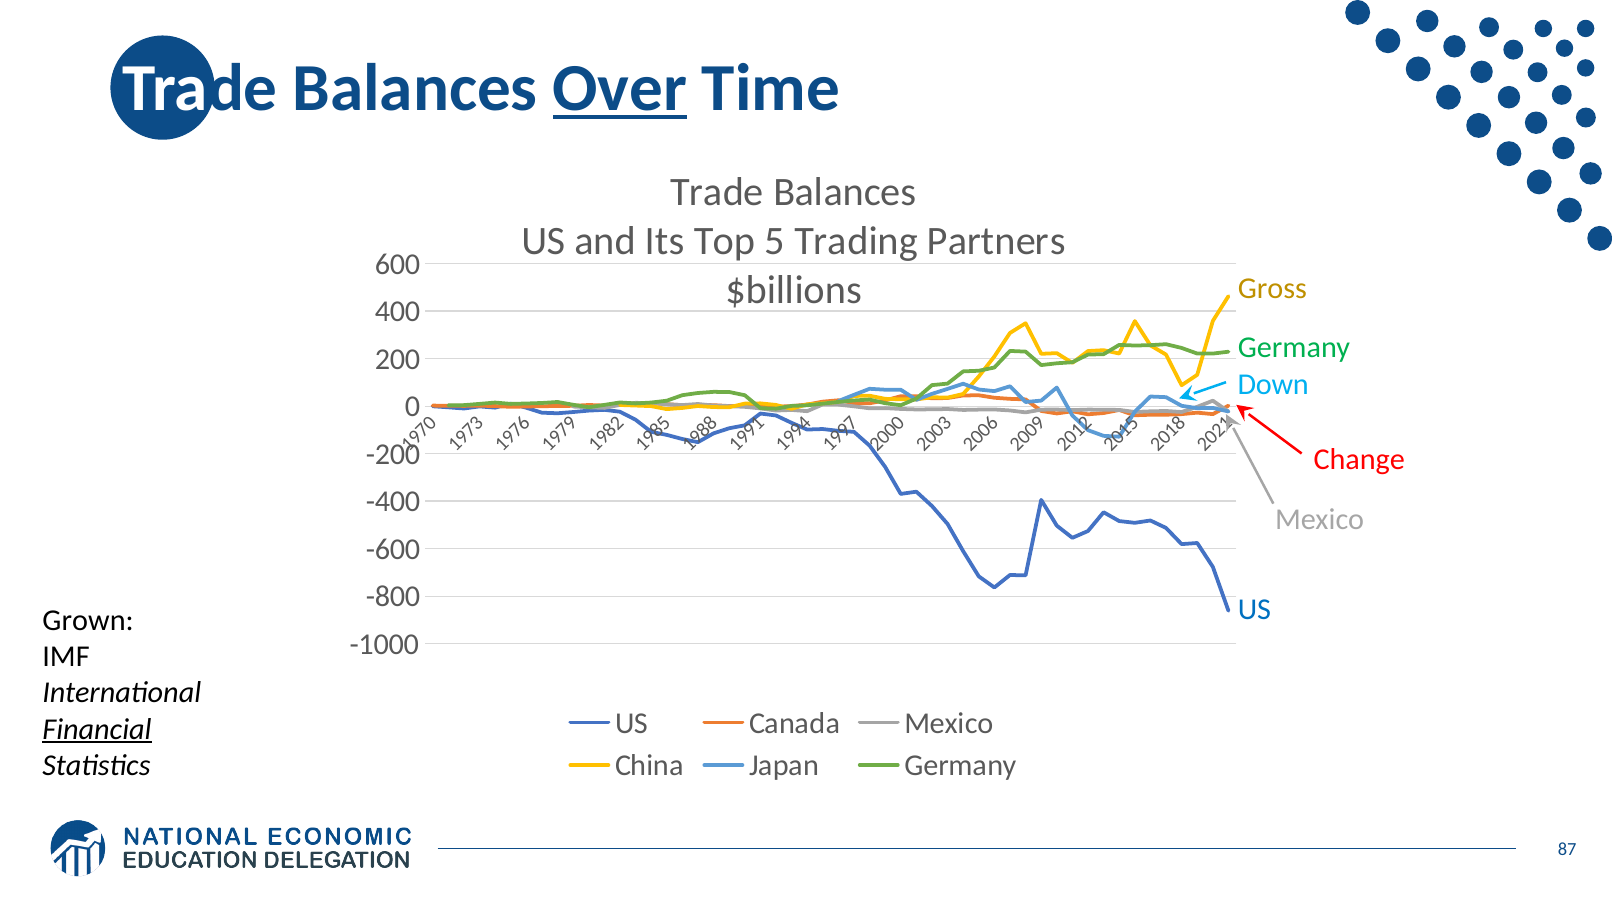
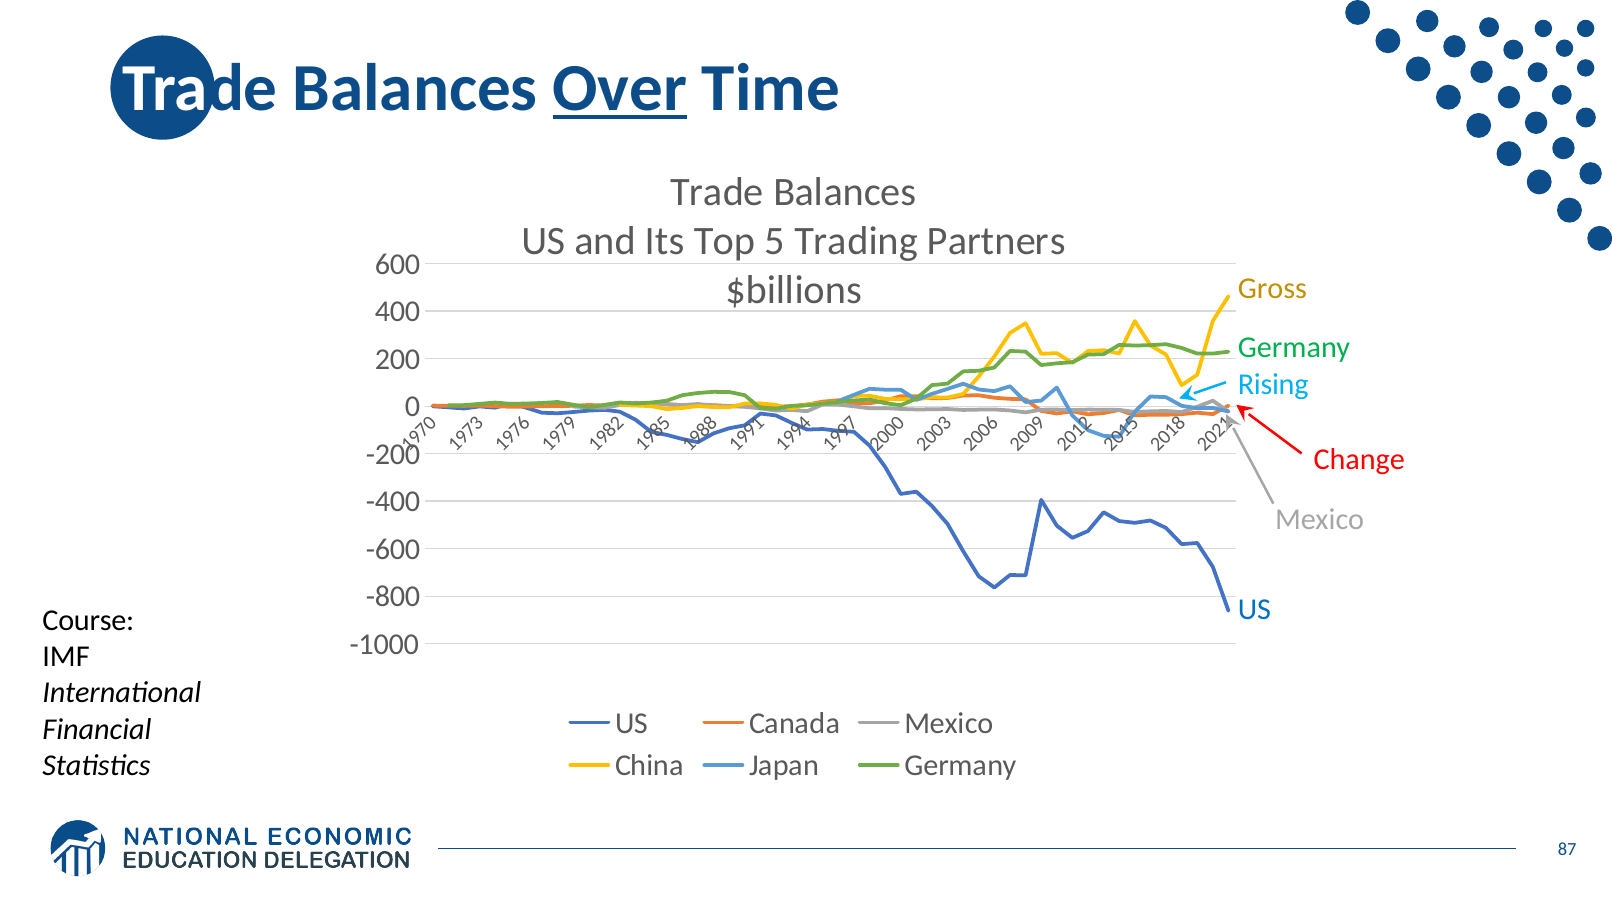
Down: Down -> Rising
Grown: Grown -> Course
Financial underline: present -> none
